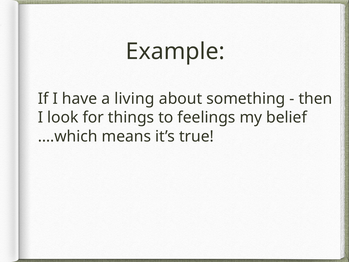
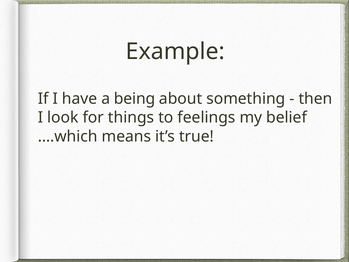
living: living -> being
